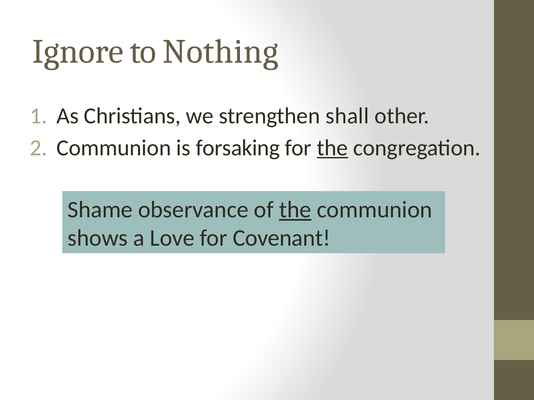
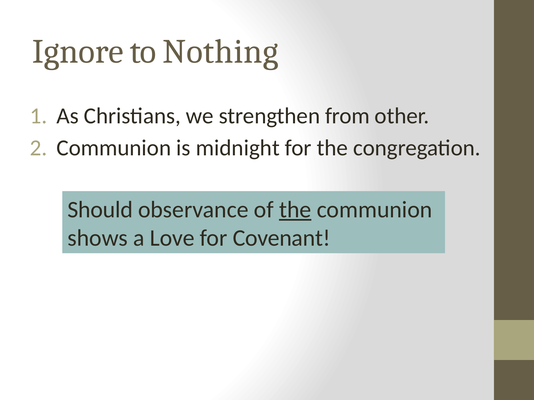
shall: shall -> from
forsaking: forsaking -> midnight
the at (332, 148) underline: present -> none
Shame: Shame -> Should
